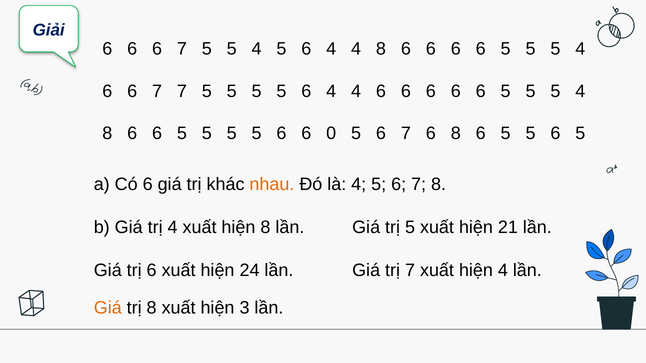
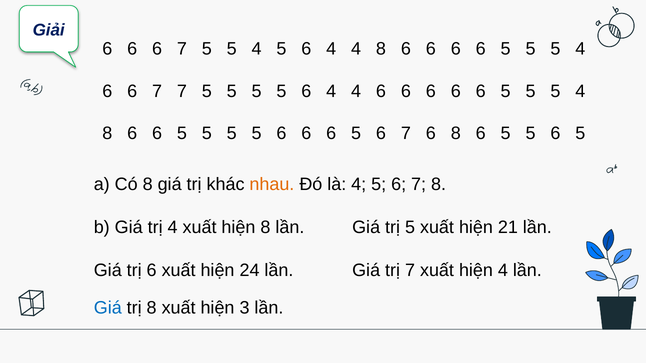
5 6 6 0: 0 -> 6
Có 6: 6 -> 8
Giá at (108, 308) colour: orange -> blue
